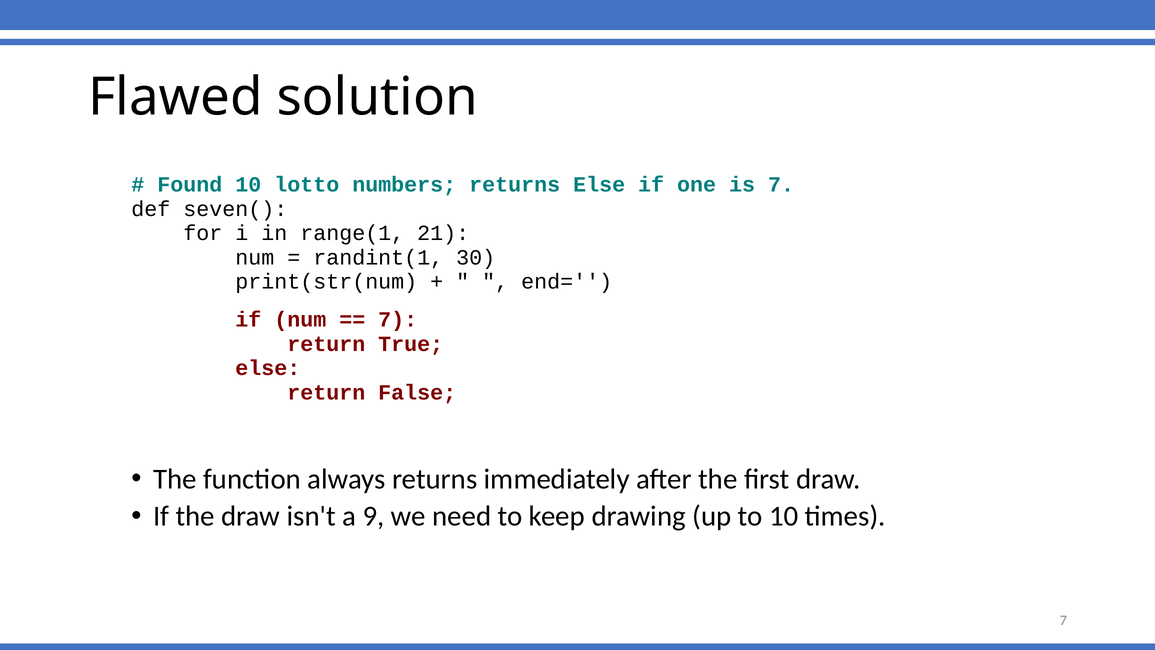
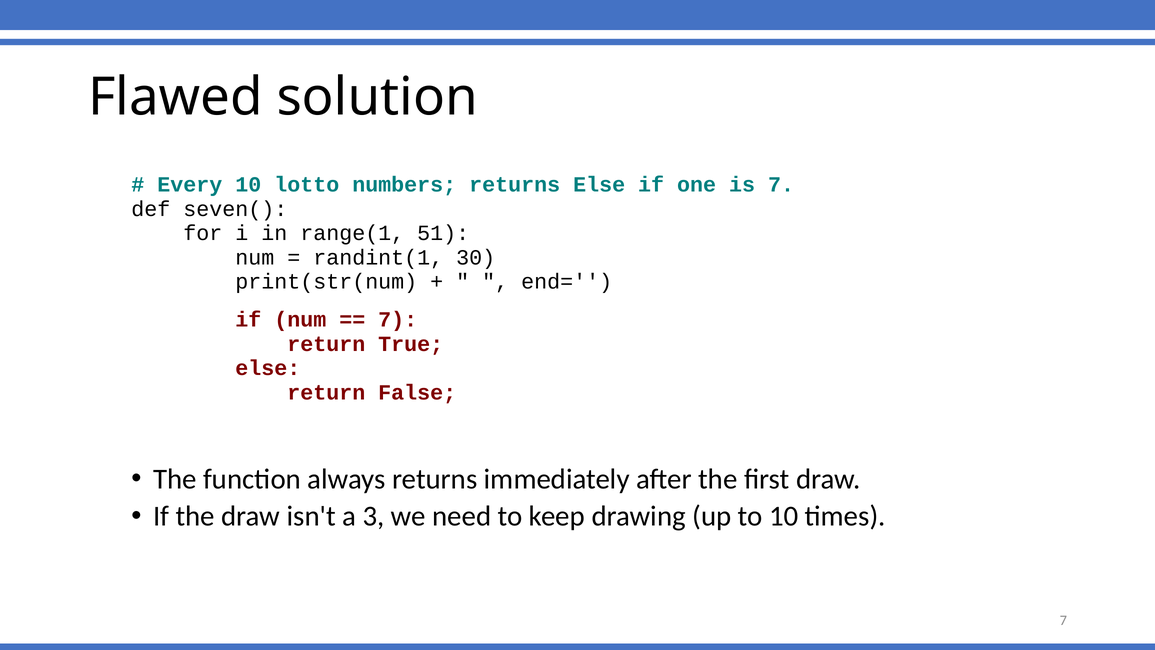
Found: Found -> Every
21: 21 -> 51
9: 9 -> 3
